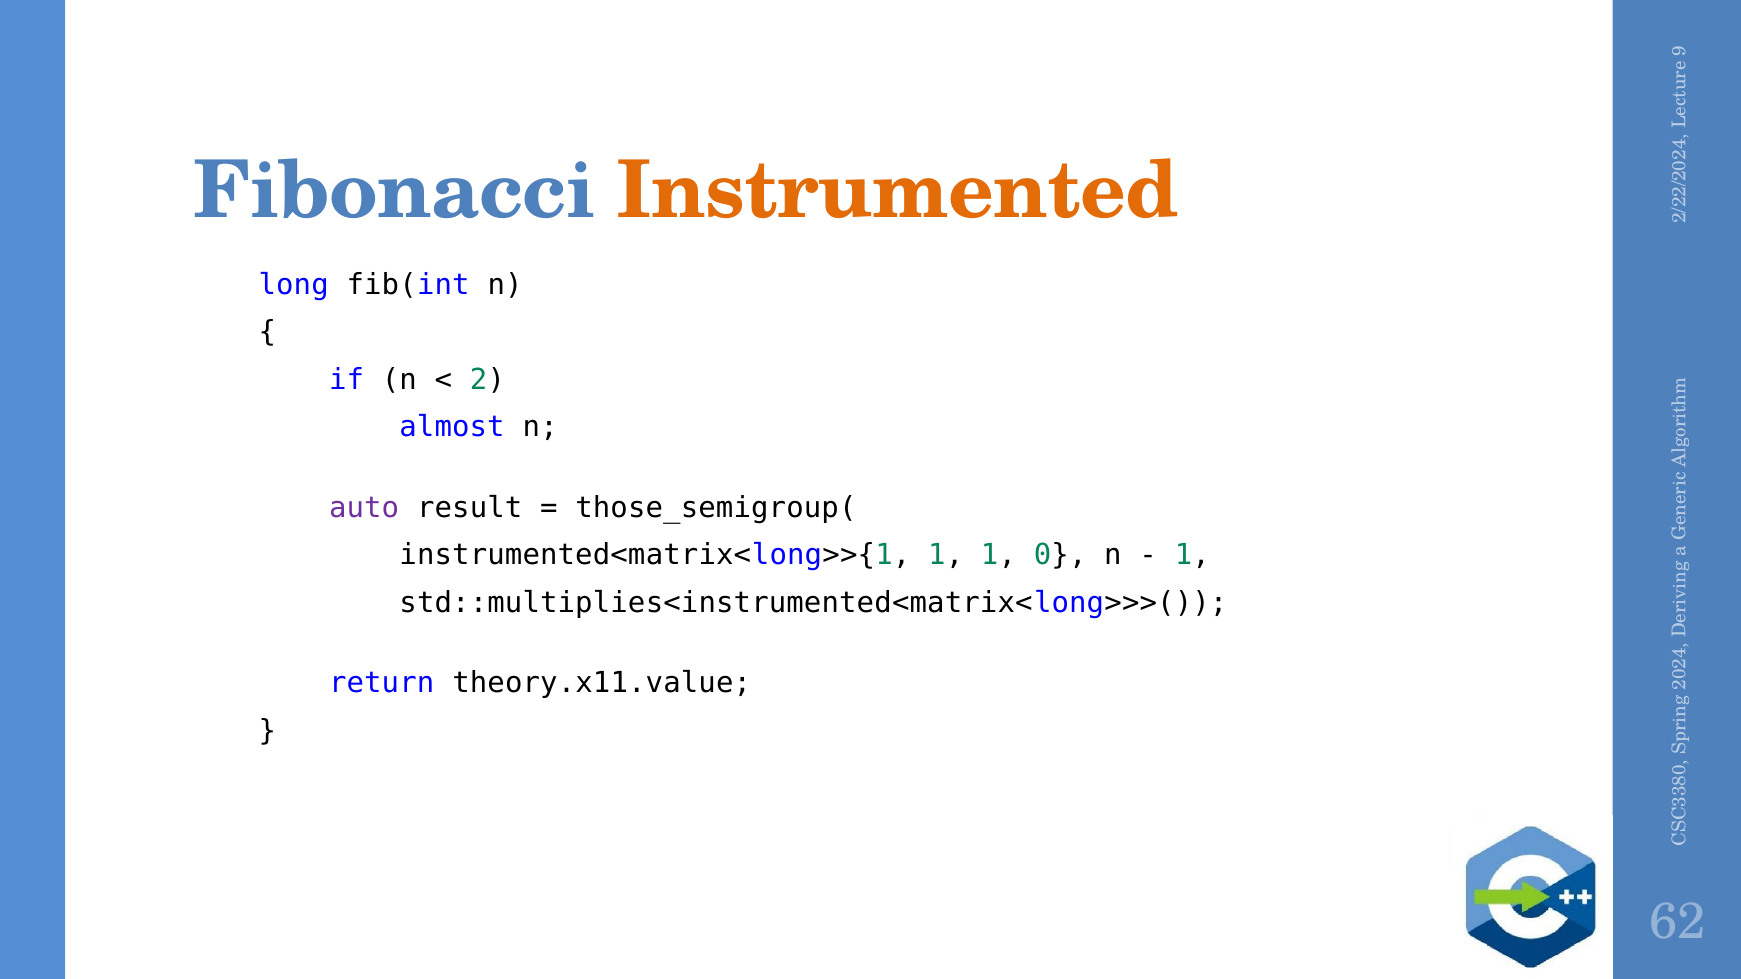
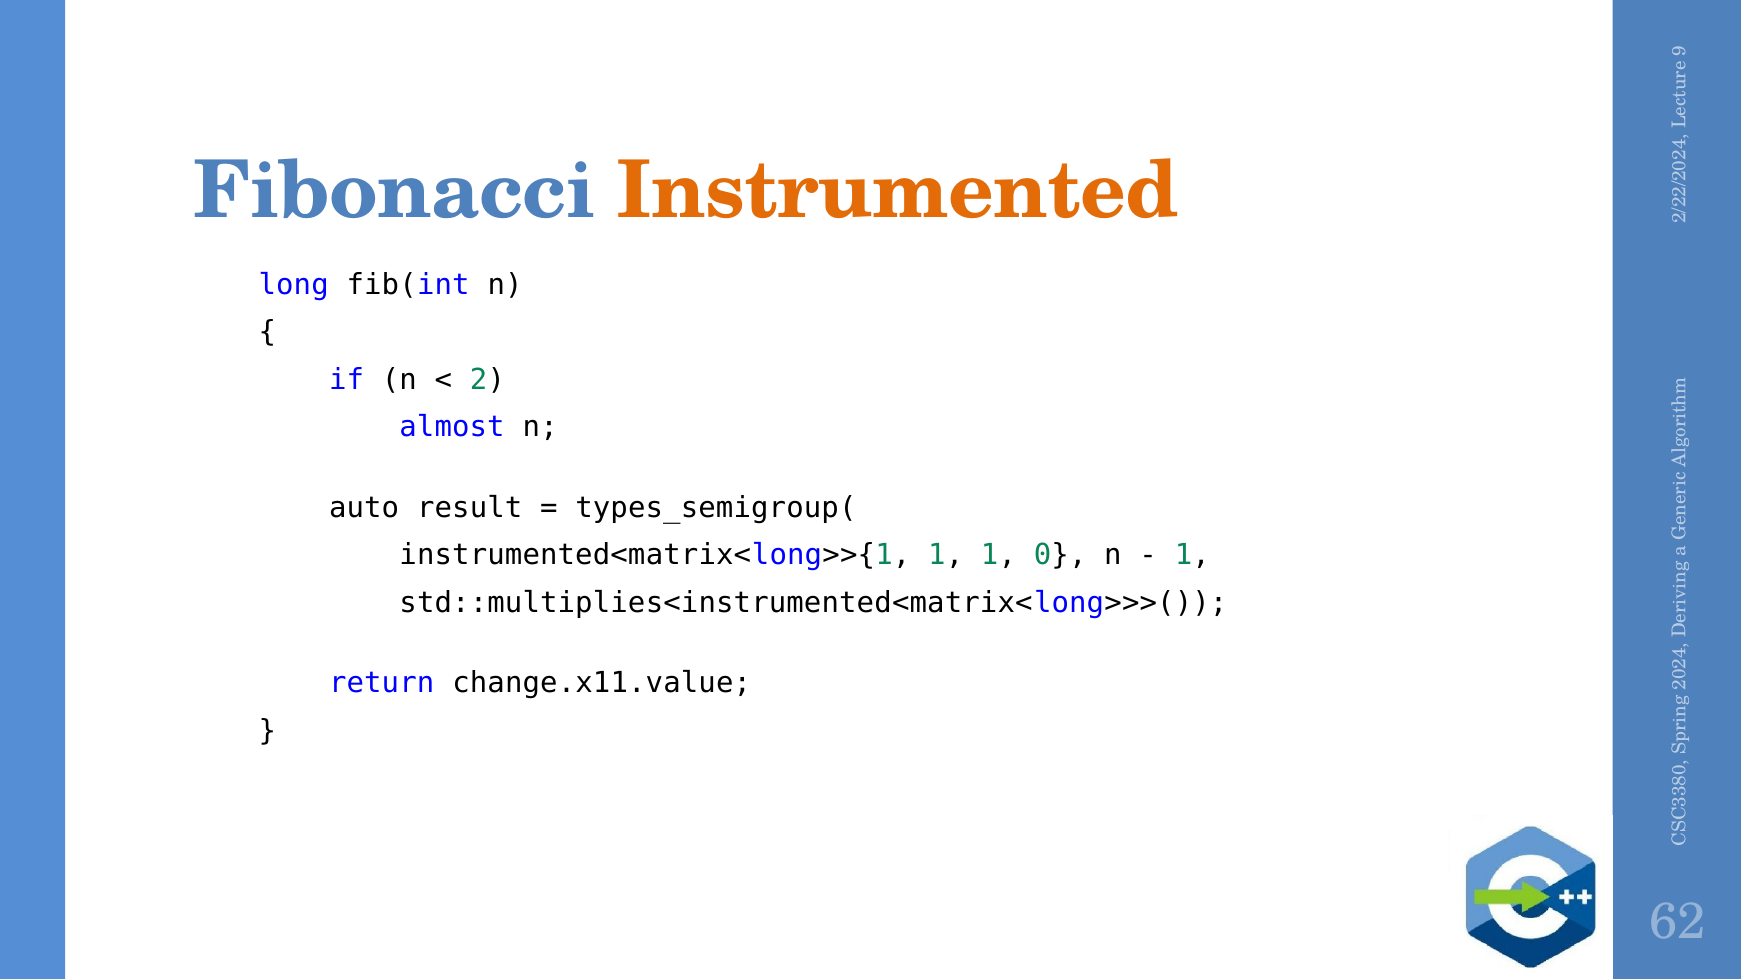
auto colour: purple -> black
those_semigroup(: those_semigroup( -> types_semigroup(
theory.x11.value: theory.x11.value -> change.x11.value
